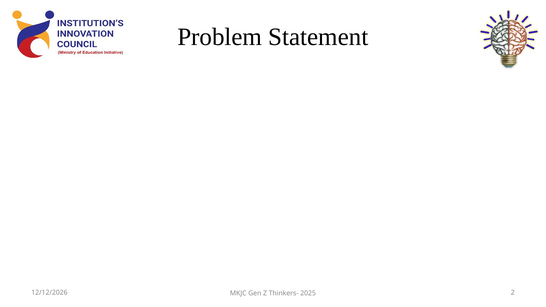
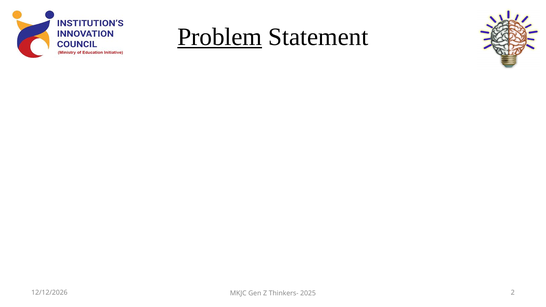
Problem underline: none -> present
